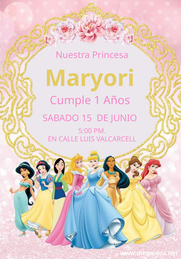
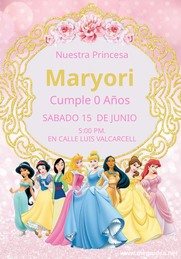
1: 1 -> 0
